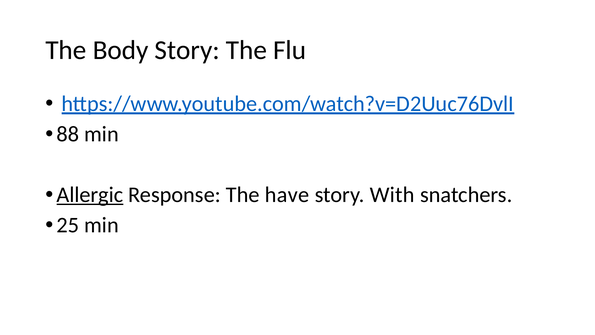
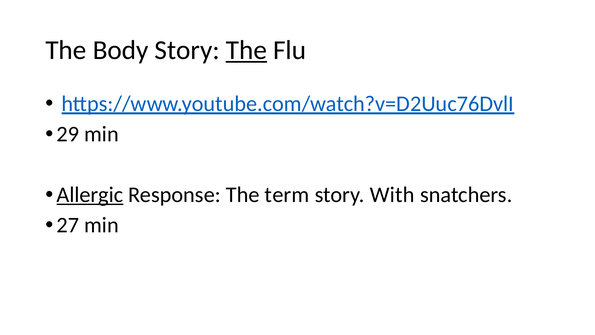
The at (246, 50) underline: none -> present
88: 88 -> 29
have: have -> term
25: 25 -> 27
